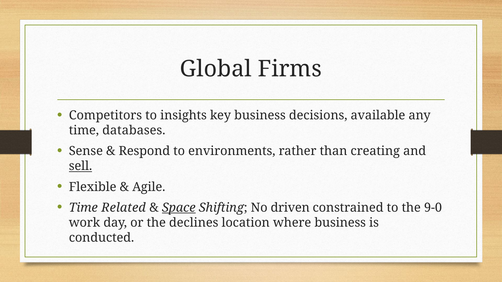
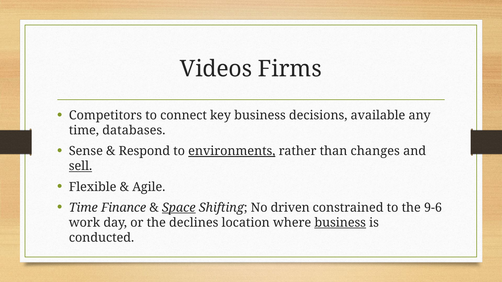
Global: Global -> Videos
insights: insights -> connect
environments underline: none -> present
creating: creating -> changes
Related: Related -> Finance
9-0: 9-0 -> 9-6
business at (340, 223) underline: none -> present
